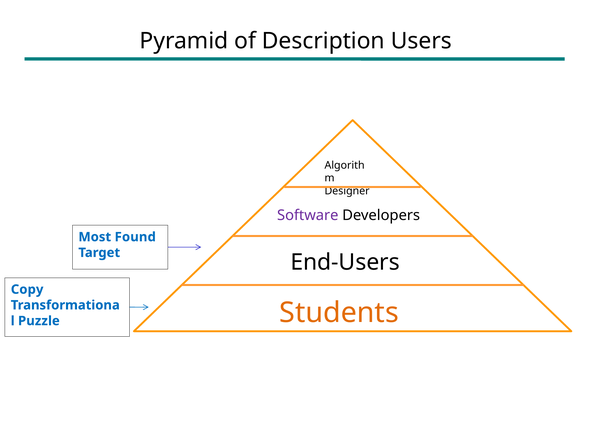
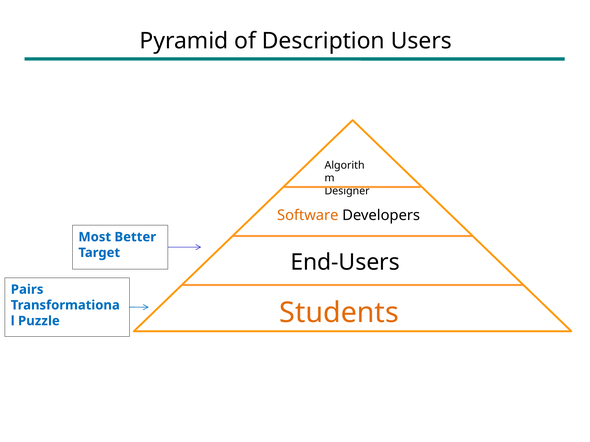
Software colour: purple -> orange
Found: Found -> Better
Copy: Copy -> Pairs
